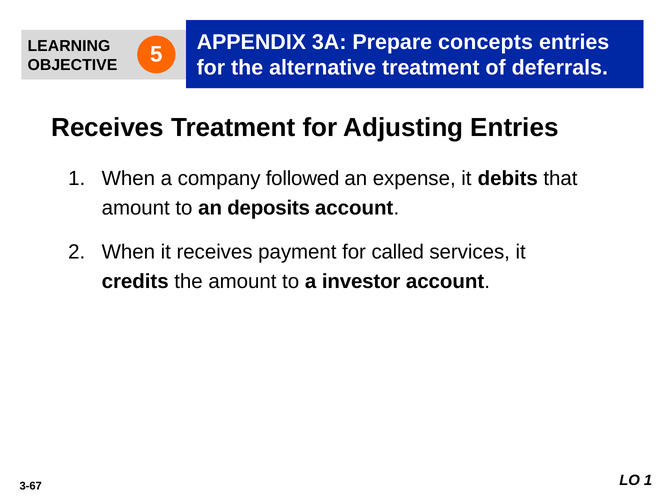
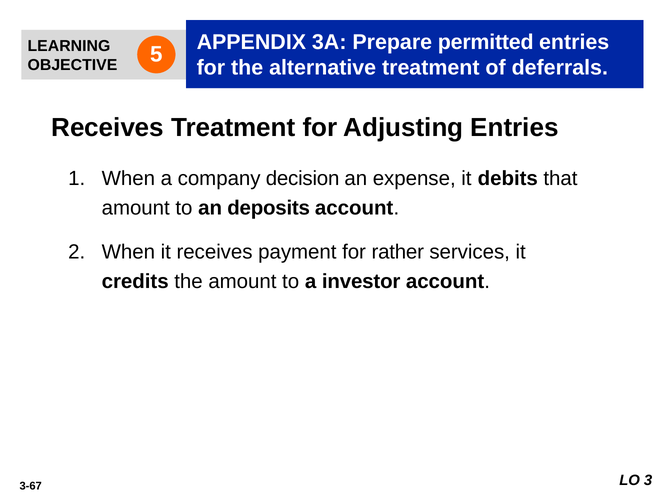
concepts: concepts -> permitted
followed: followed -> decision
called: called -> rather
LO 1: 1 -> 3
